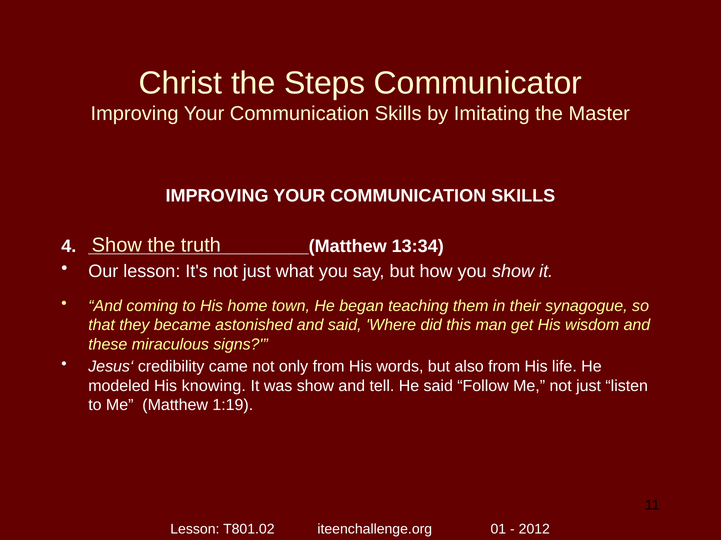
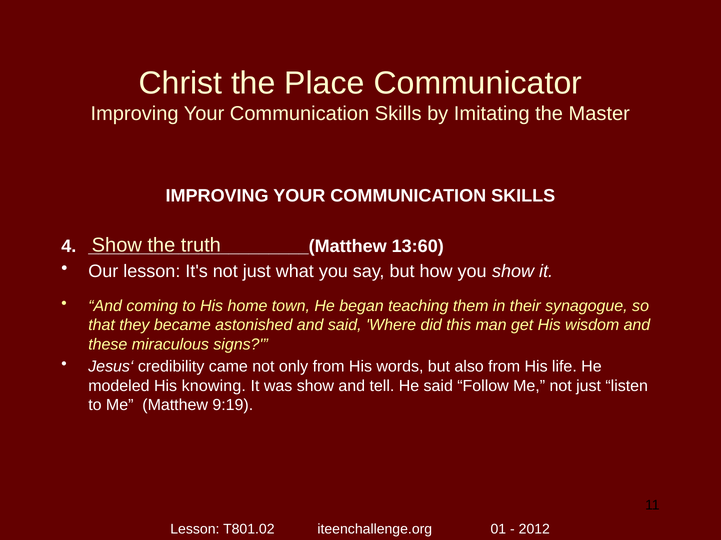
Steps: Steps -> Place
13:34: 13:34 -> 13:60
1:19: 1:19 -> 9:19
